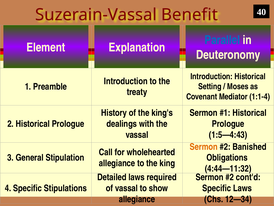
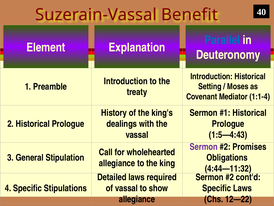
Sermon at (204, 146) colour: orange -> purple
Banished: Banished -> Promises
12—34: 12—34 -> 12—22
